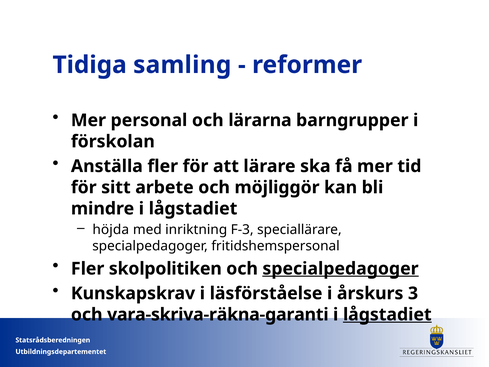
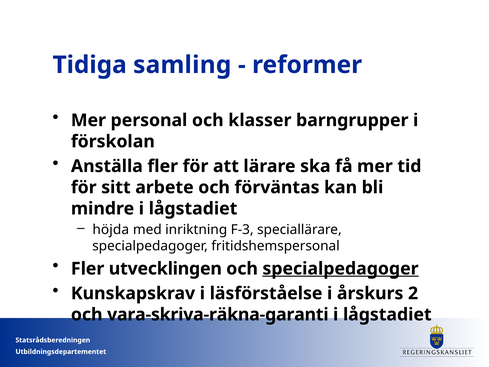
lärarna: lärarna -> klasser
möjliggör: möjliggör -> förväntas
skolpolitiken: skolpolitiken -> utvecklingen
3: 3 -> 2
lågstadiet at (387, 314) underline: present -> none
